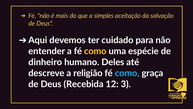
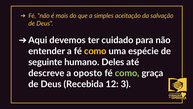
dinheiro: dinheiro -> seguinte
religião: religião -> oposto
como at (127, 73) colour: light blue -> light green
